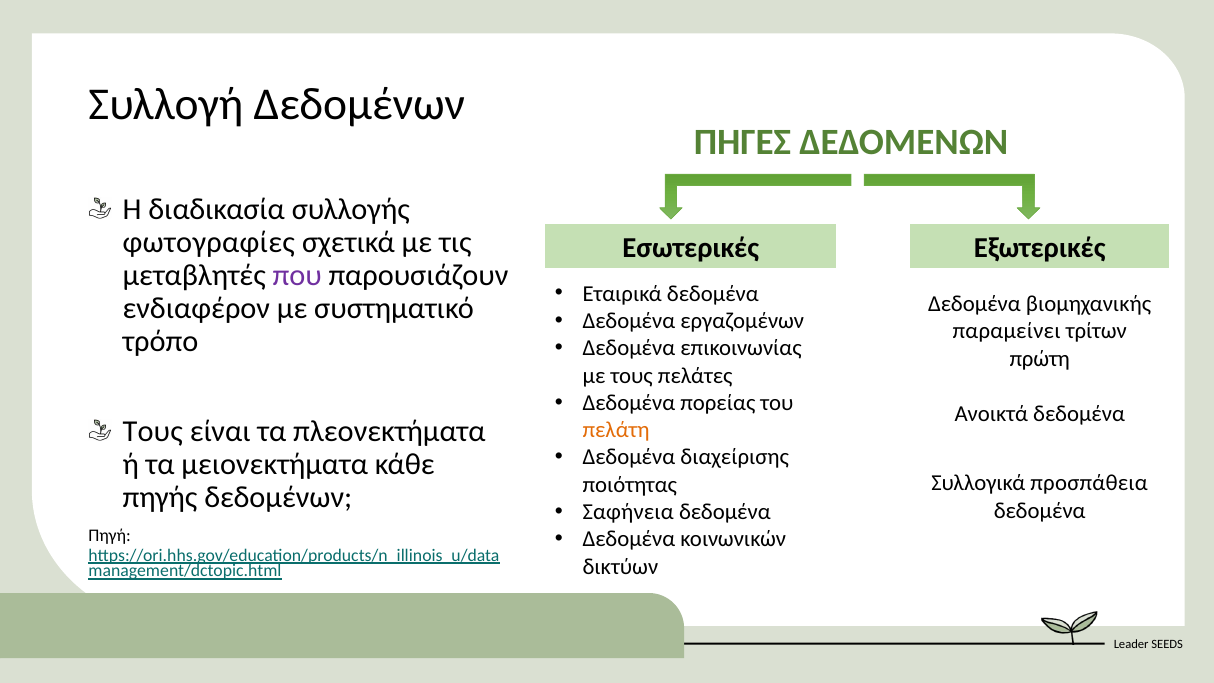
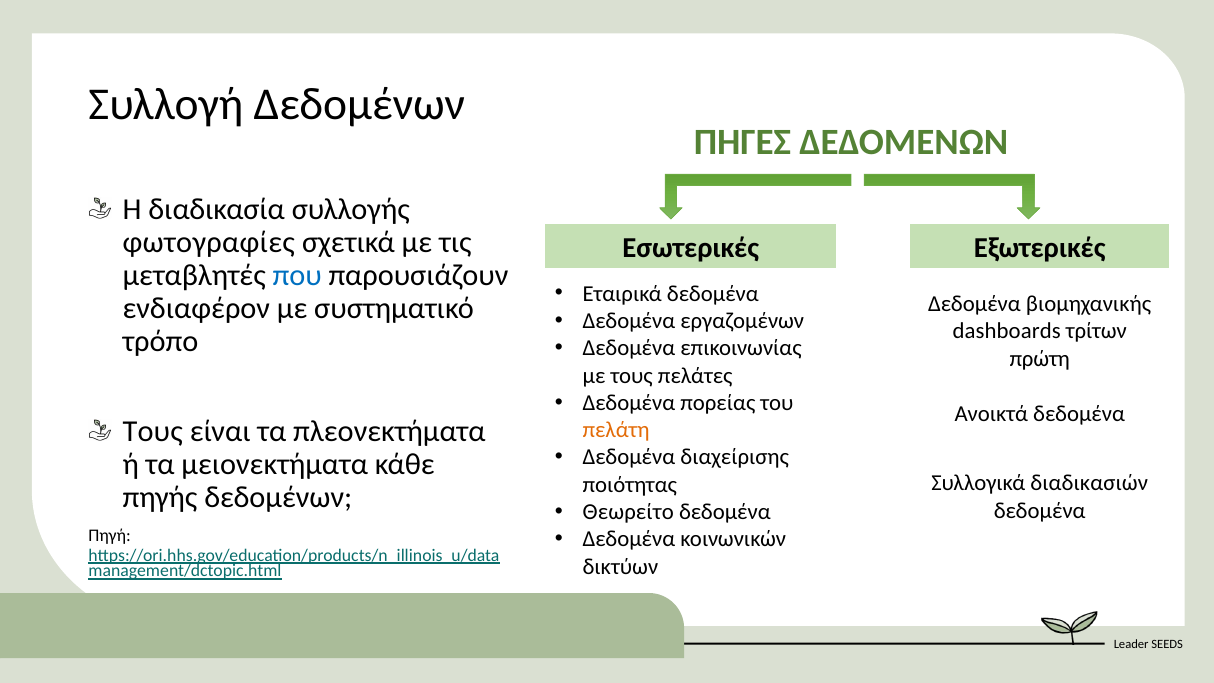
που colour: purple -> blue
παραμείνει: παραμείνει -> dashboards
προσπάθεια: προσπάθεια -> διαδικασιών
Σαφήνεια: Σαφήνεια -> Θεωρείτο
